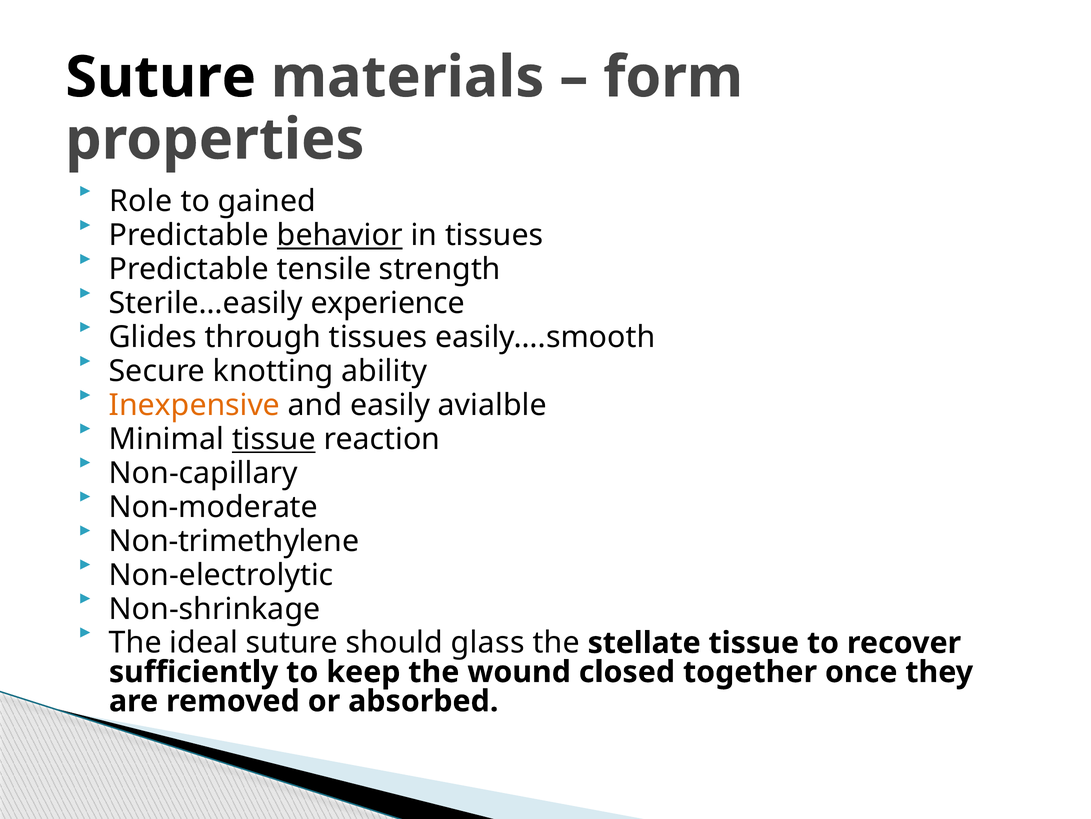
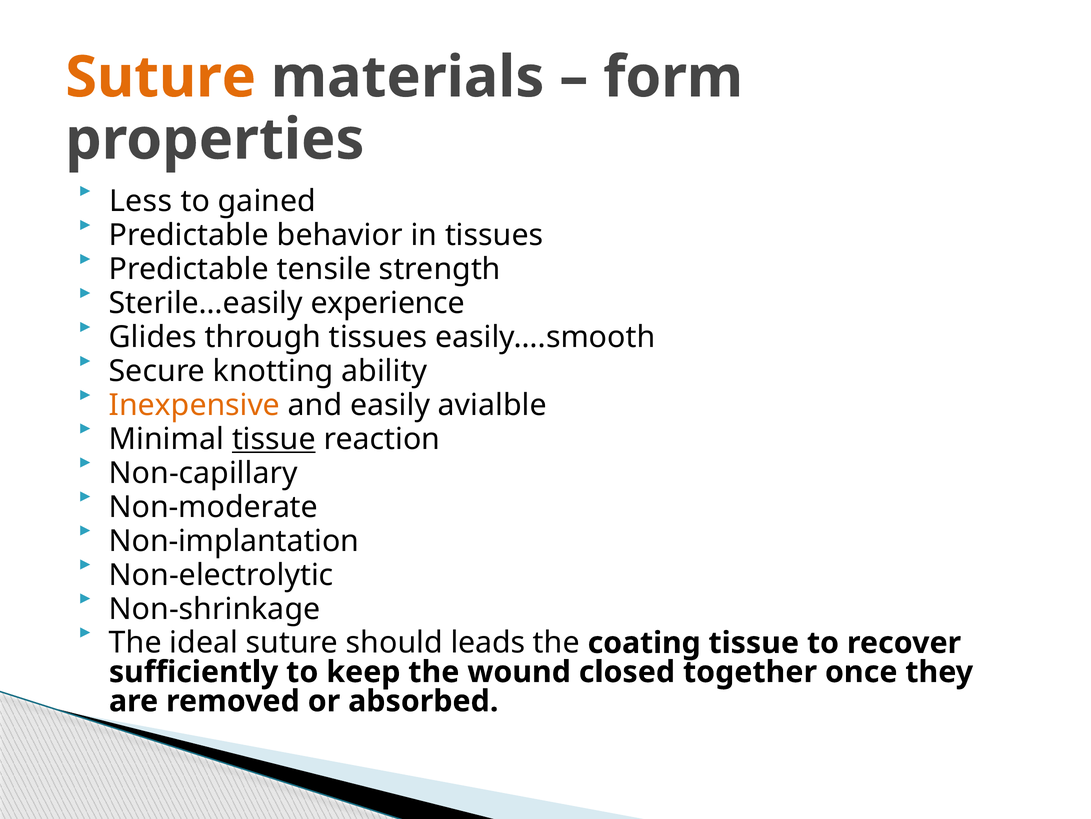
Suture at (161, 77) colour: black -> orange
Role: Role -> Less
behavior underline: present -> none
Non-trimethylene: Non-trimethylene -> Non-implantation
glass: glass -> leads
stellate: stellate -> coating
